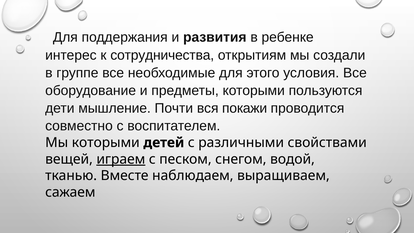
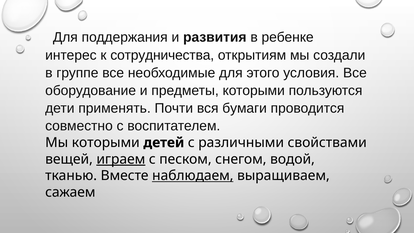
мышление: мышление -> применять
покажи: покажи -> бумаги
наблюдаем underline: none -> present
